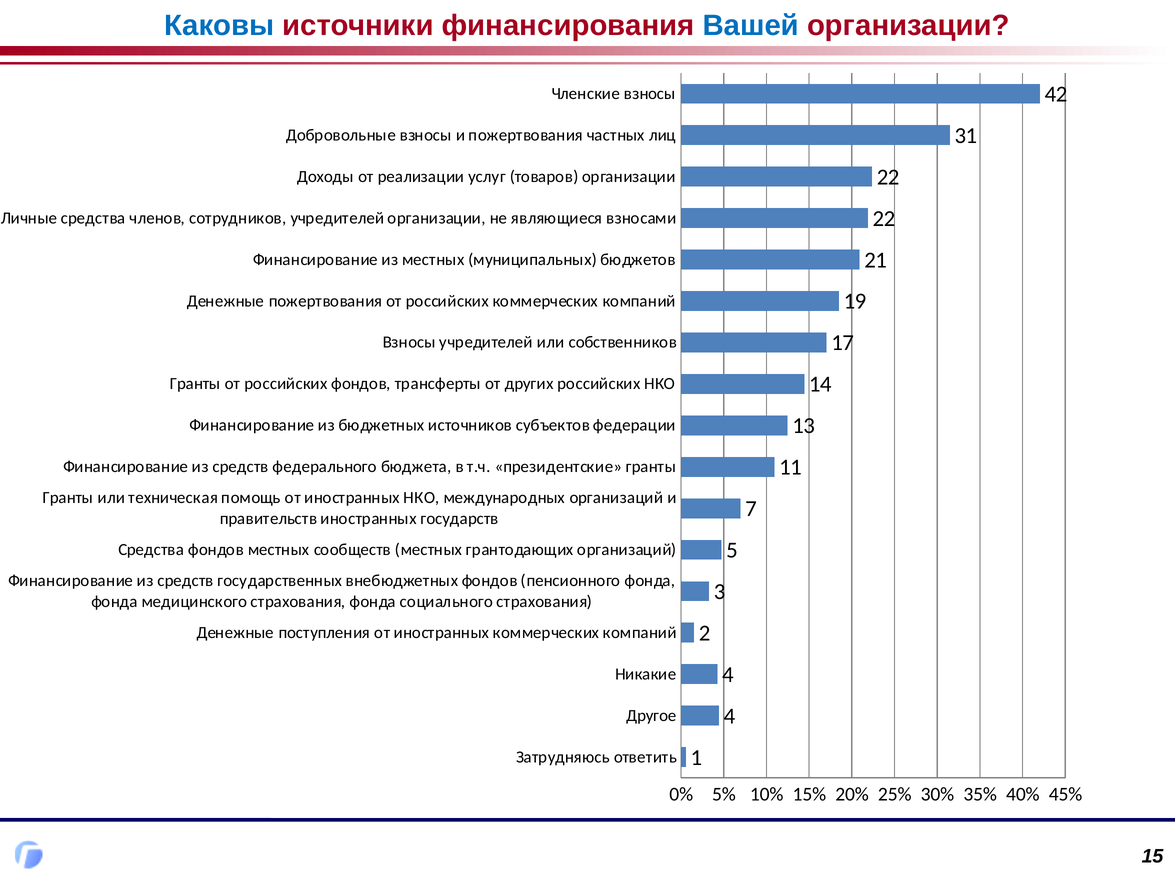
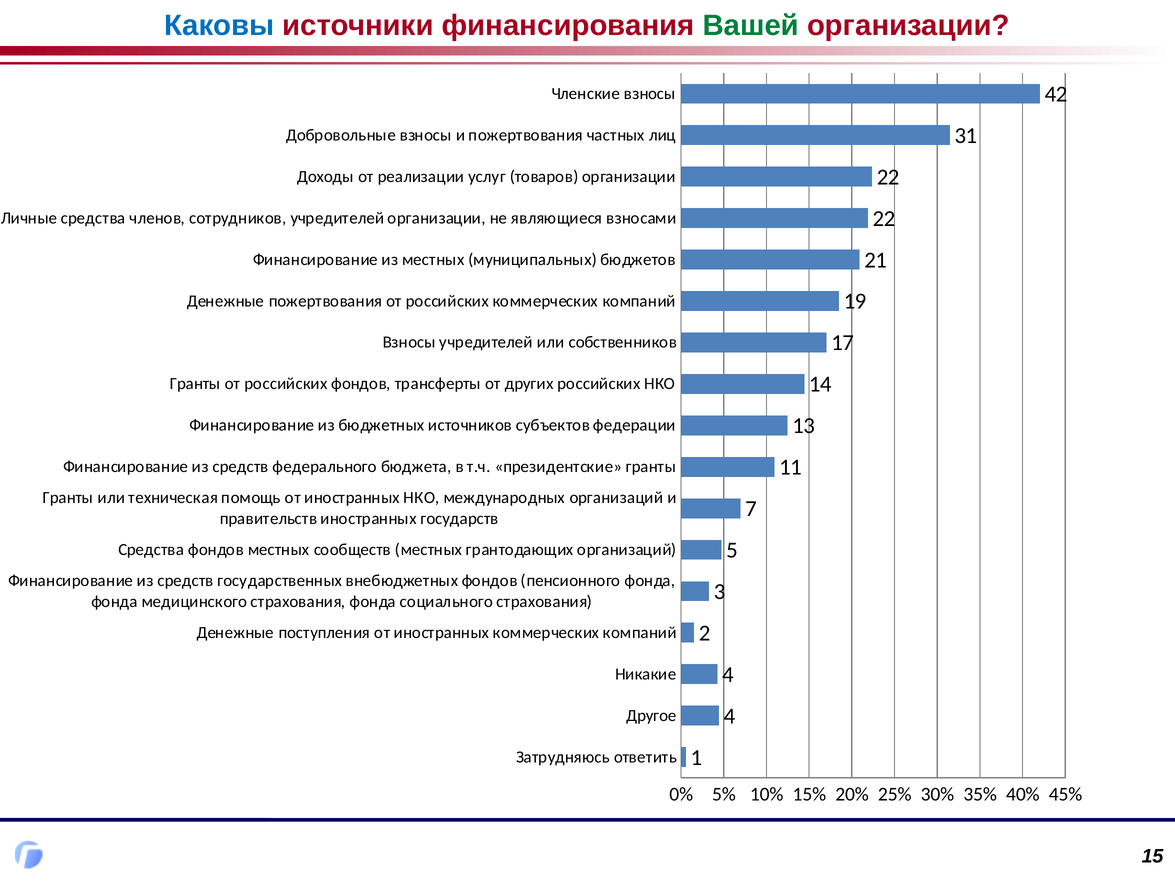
Вашей colour: blue -> green
